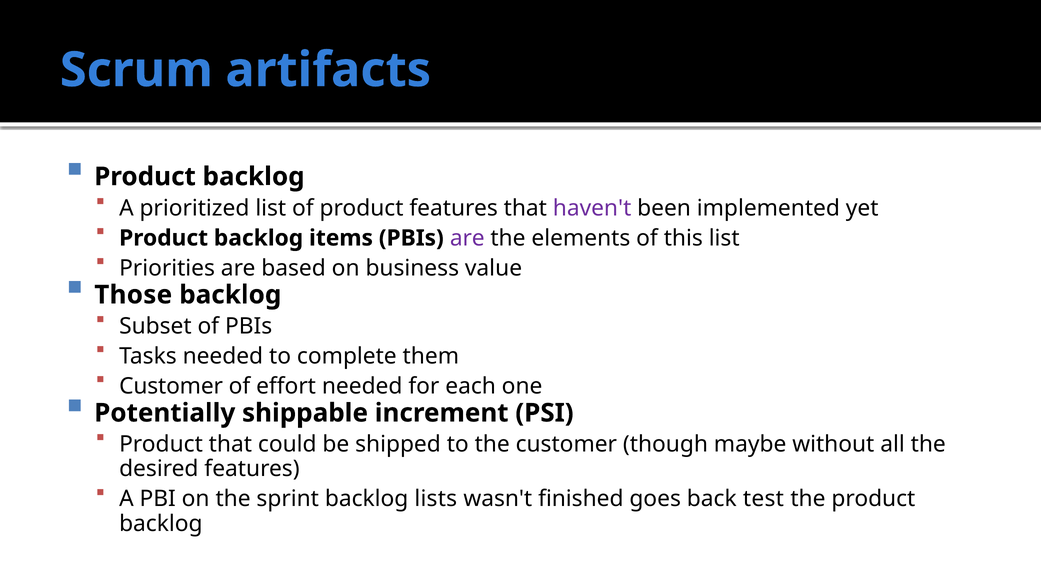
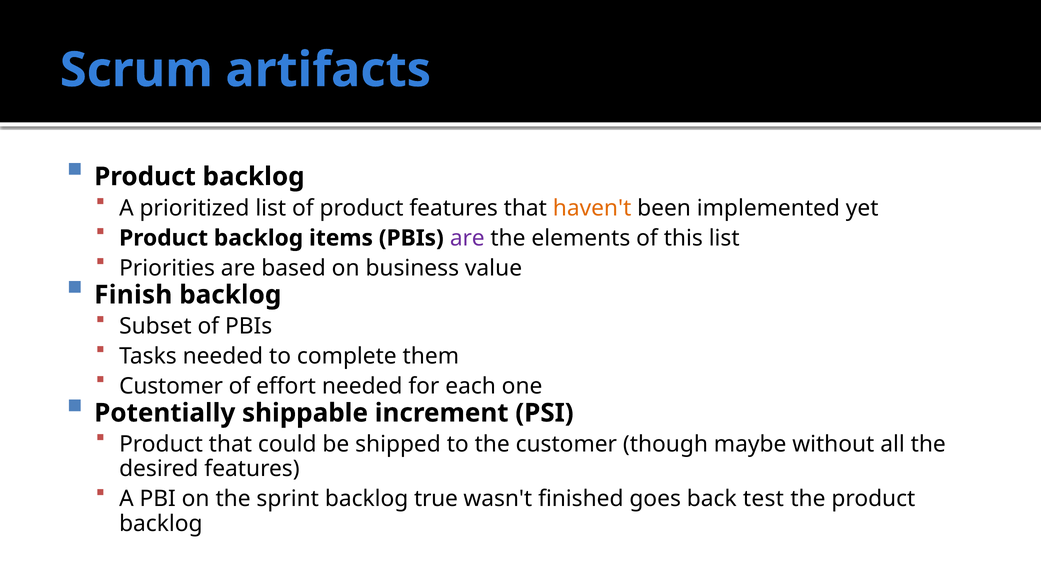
haven't colour: purple -> orange
Those: Those -> Finish
lists: lists -> true
